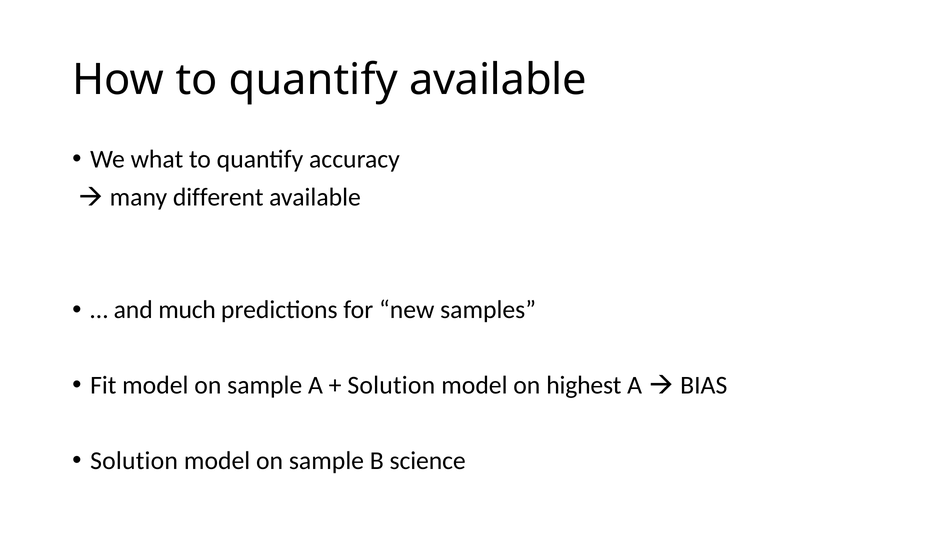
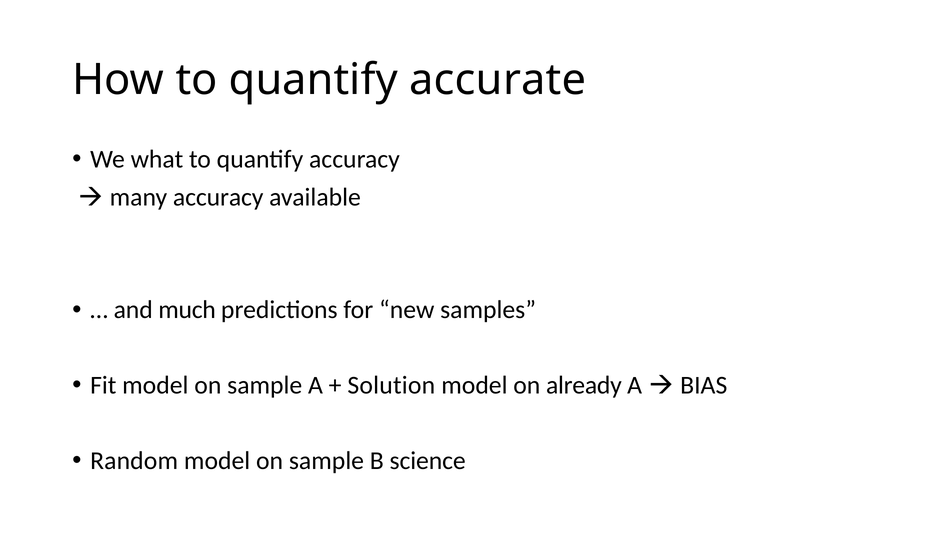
quantify available: available -> accurate
many different: different -> accuracy
highest: highest -> already
Solution at (134, 460): Solution -> Random
